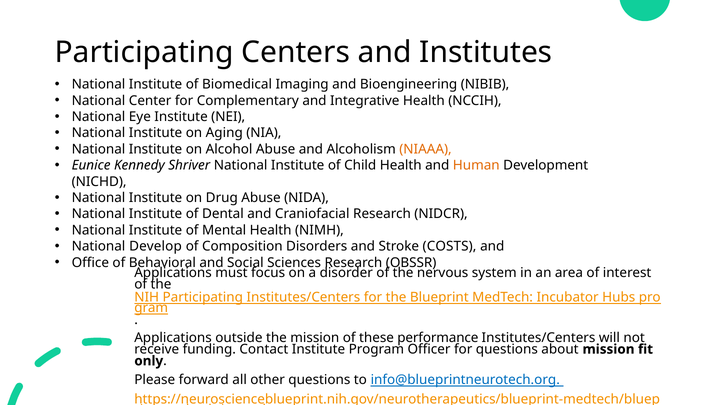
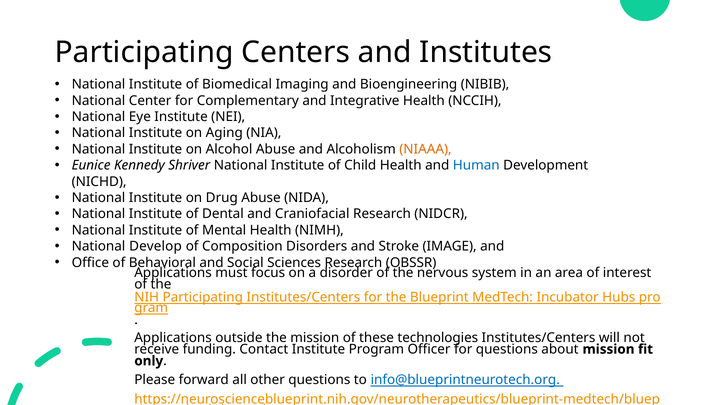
Human colour: orange -> blue
COSTS: COSTS -> IMAGE
performance: performance -> technologies
